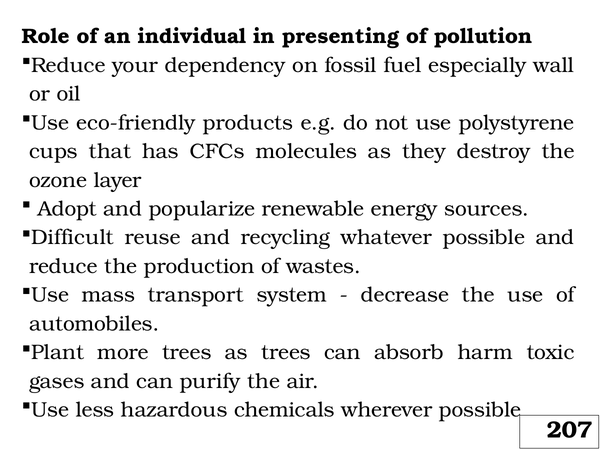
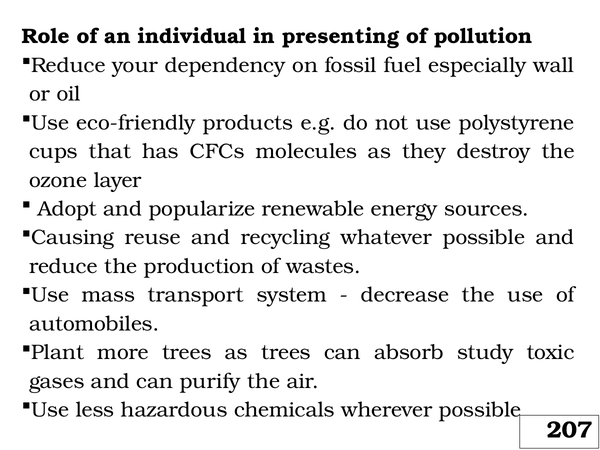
Difficult: Difficult -> Causing
harm: harm -> study
